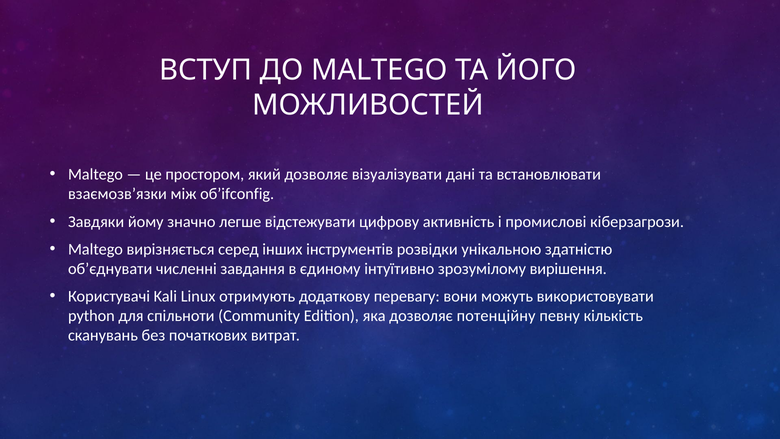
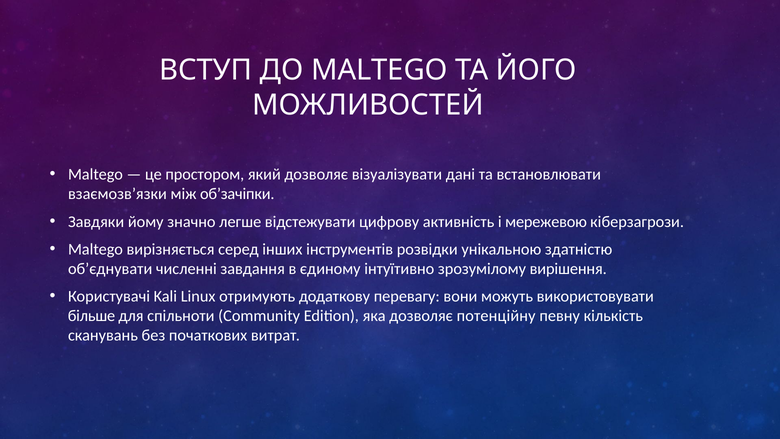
об’ifconfig: об’ifconfig -> об’зачіпки
промислові: промислові -> мережевою
python: python -> більше
